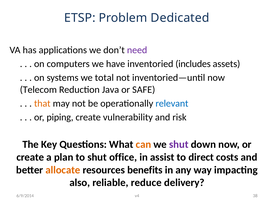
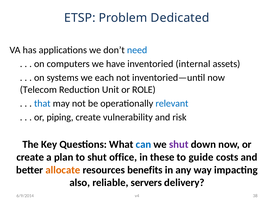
need colour: purple -> blue
includes: includes -> internal
total: total -> each
Java: Java -> Unit
SAFE: SAFE -> ROLE
that colour: orange -> blue
can colour: orange -> blue
assist: assist -> these
direct: direct -> guide
reduce: reduce -> servers
